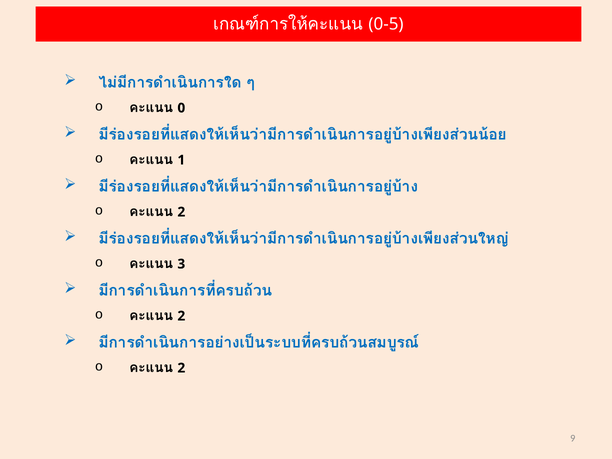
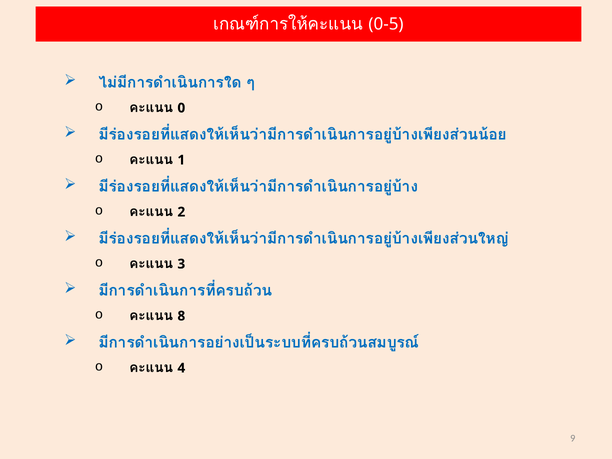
2 at (181, 316): 2 -> 8
2 at (181, 368): 2 -> 4
